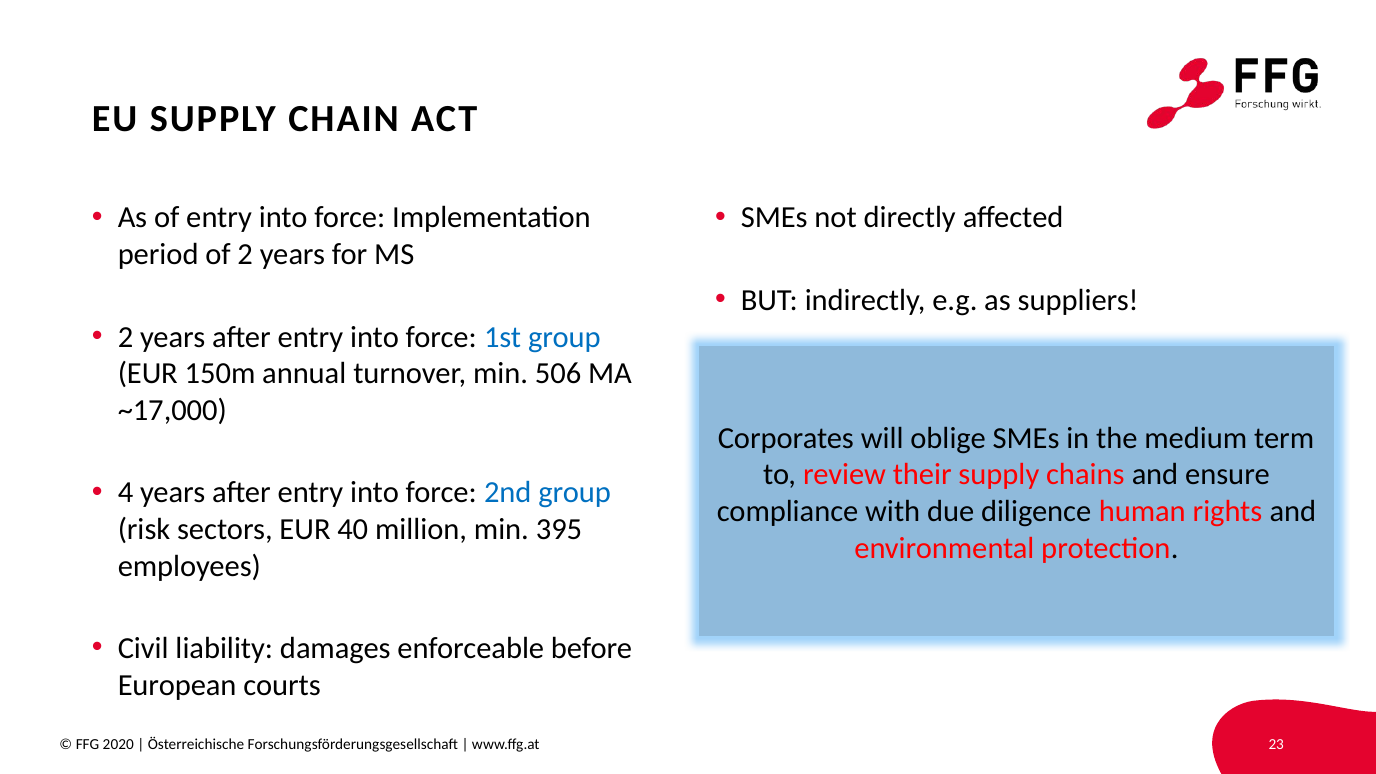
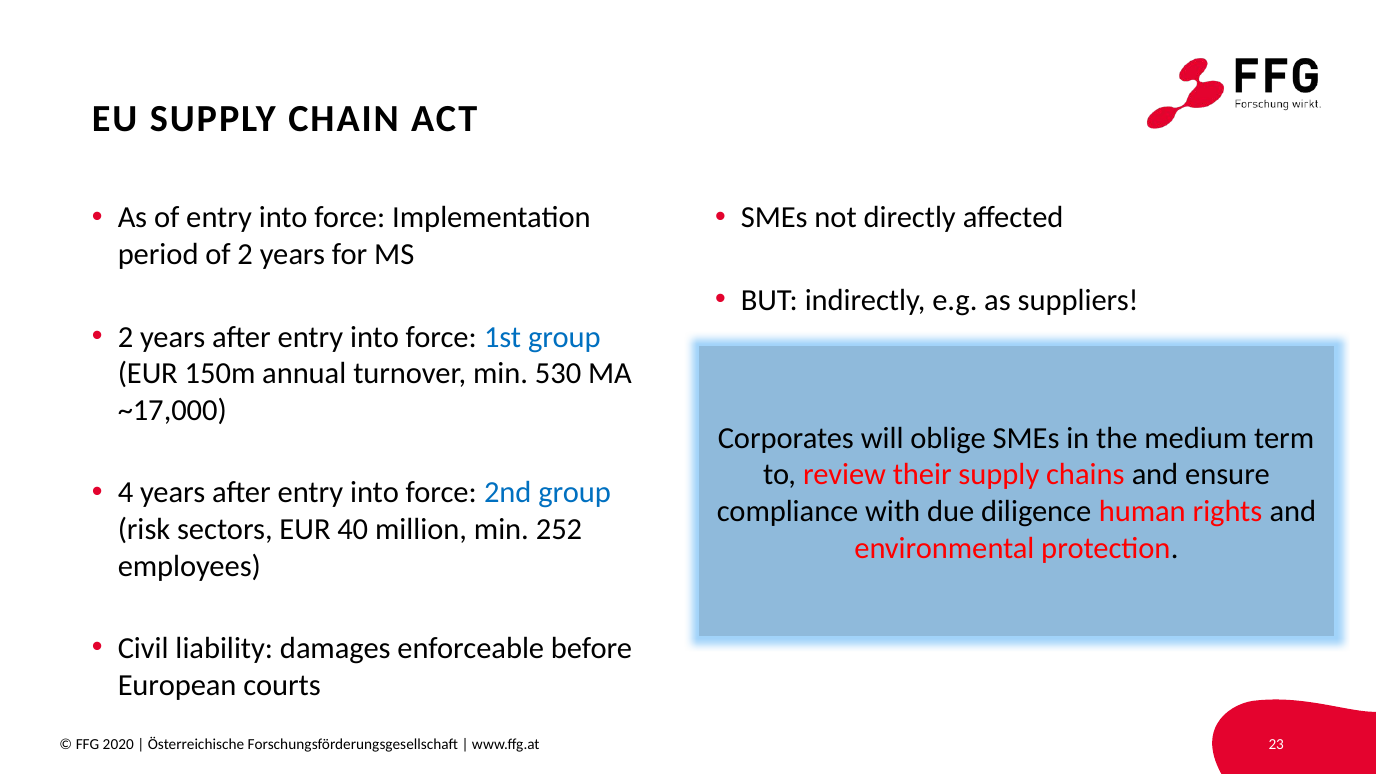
506: 506 -> 530
395: 395 -> 252
